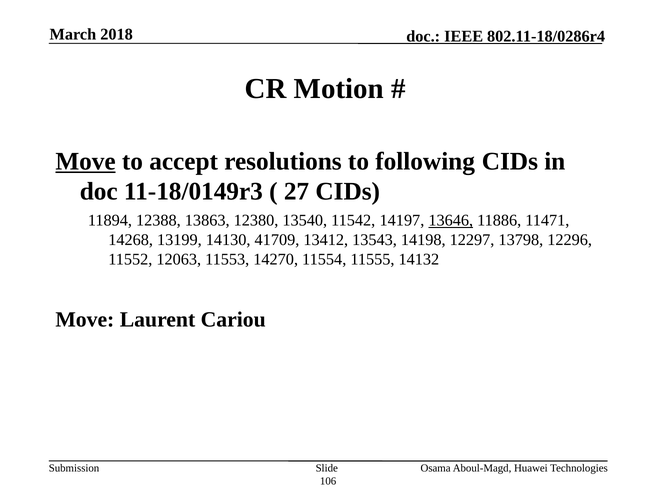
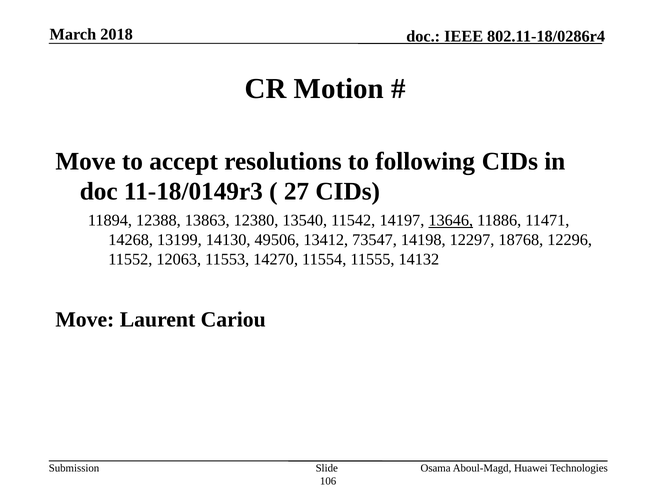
Move at (86, 161) underline: present -> none
41709: 41709 -> 49506
13543: 13543 -> 73547
13798: 13798 -> 18768
